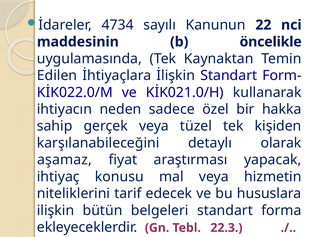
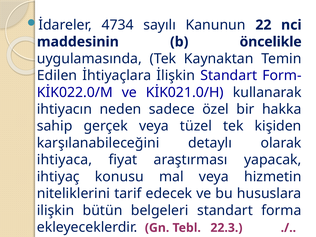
aşamaz: aşamaz -> ihtiyaca
